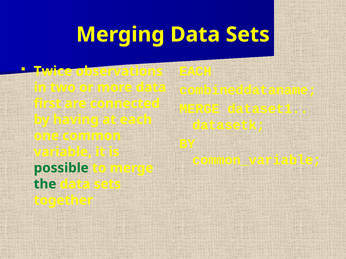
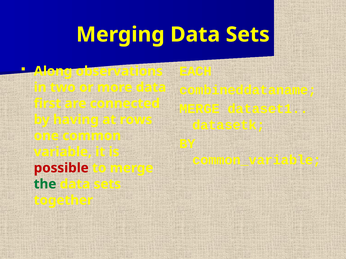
Twice: Twice -> Along
at each: each -> rows
possible colour: green -> red
